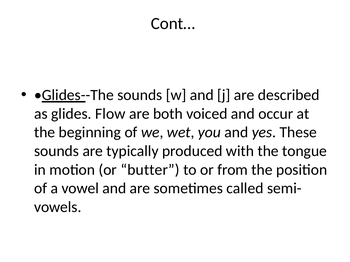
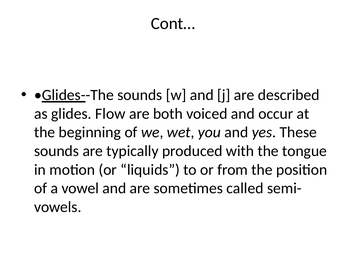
butter: butter -> liquids
